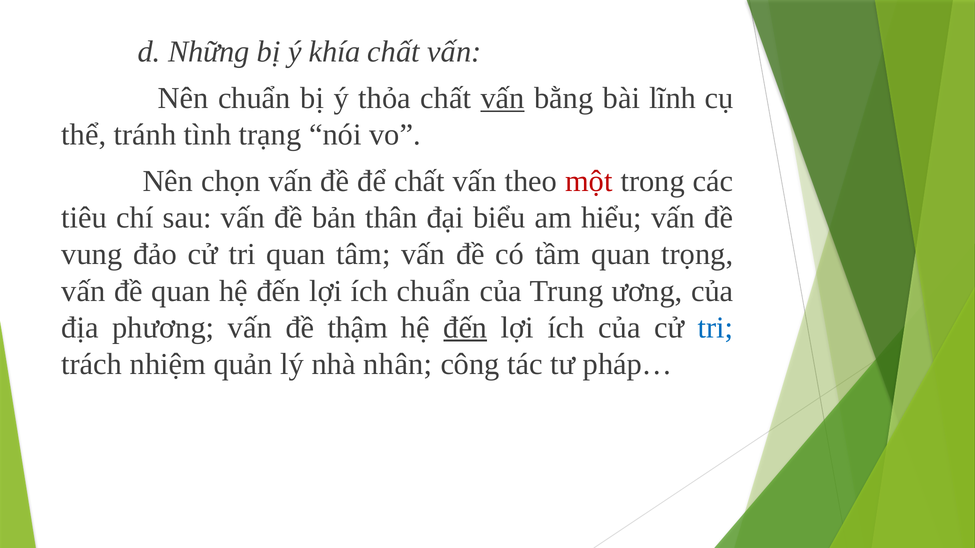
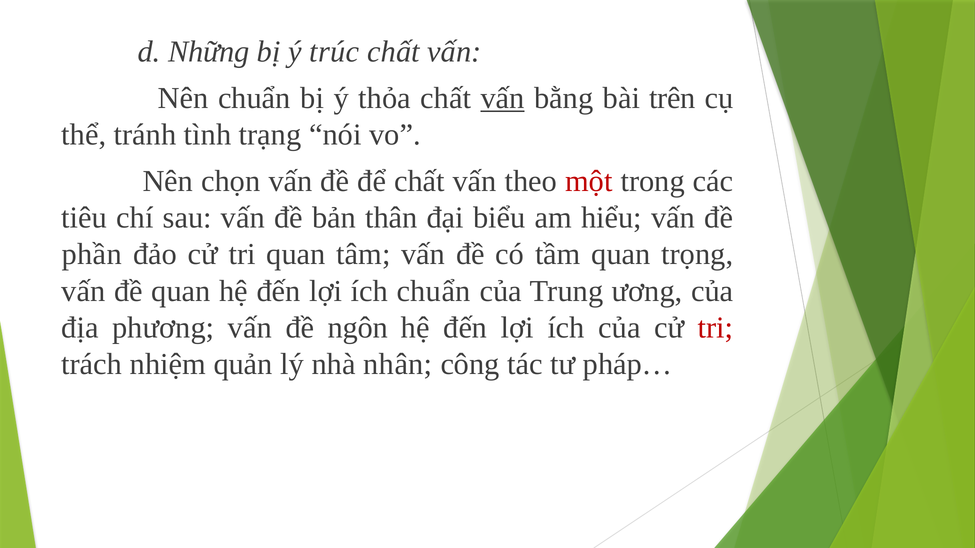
khía: khía -> trúc
lĩnh: lĩnh -> trên
vung: vung -> phần
thậm: thậm -> ngôn
đến at (465, 328) underline: present -> none
tri at (716, 328) colour: blue -> red
